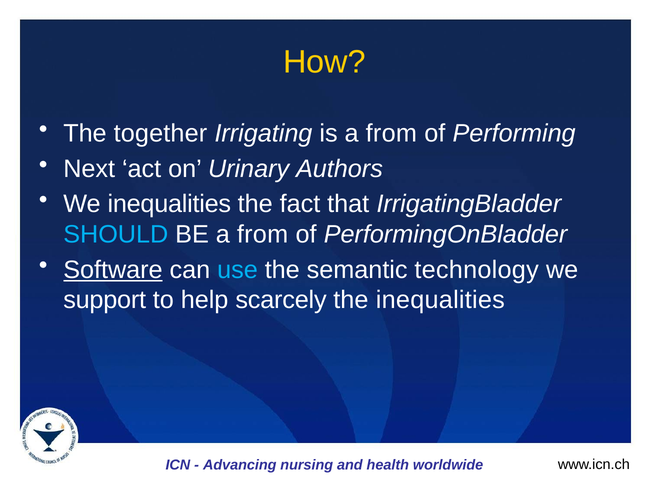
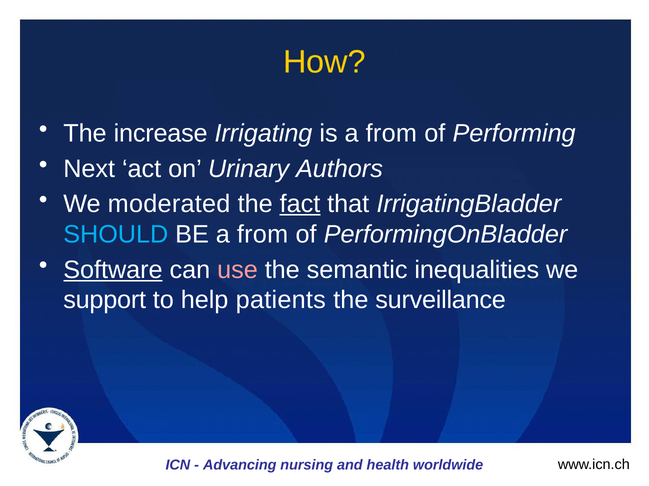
together: together -> increase
We inequalities: inequalities -> moderated
fact underline: none -> present
use colour: light blue -> pink
technology: technology -> inequalities
scarcely: scarcely -> patients
the inequalities: inequalities -> surveillance
